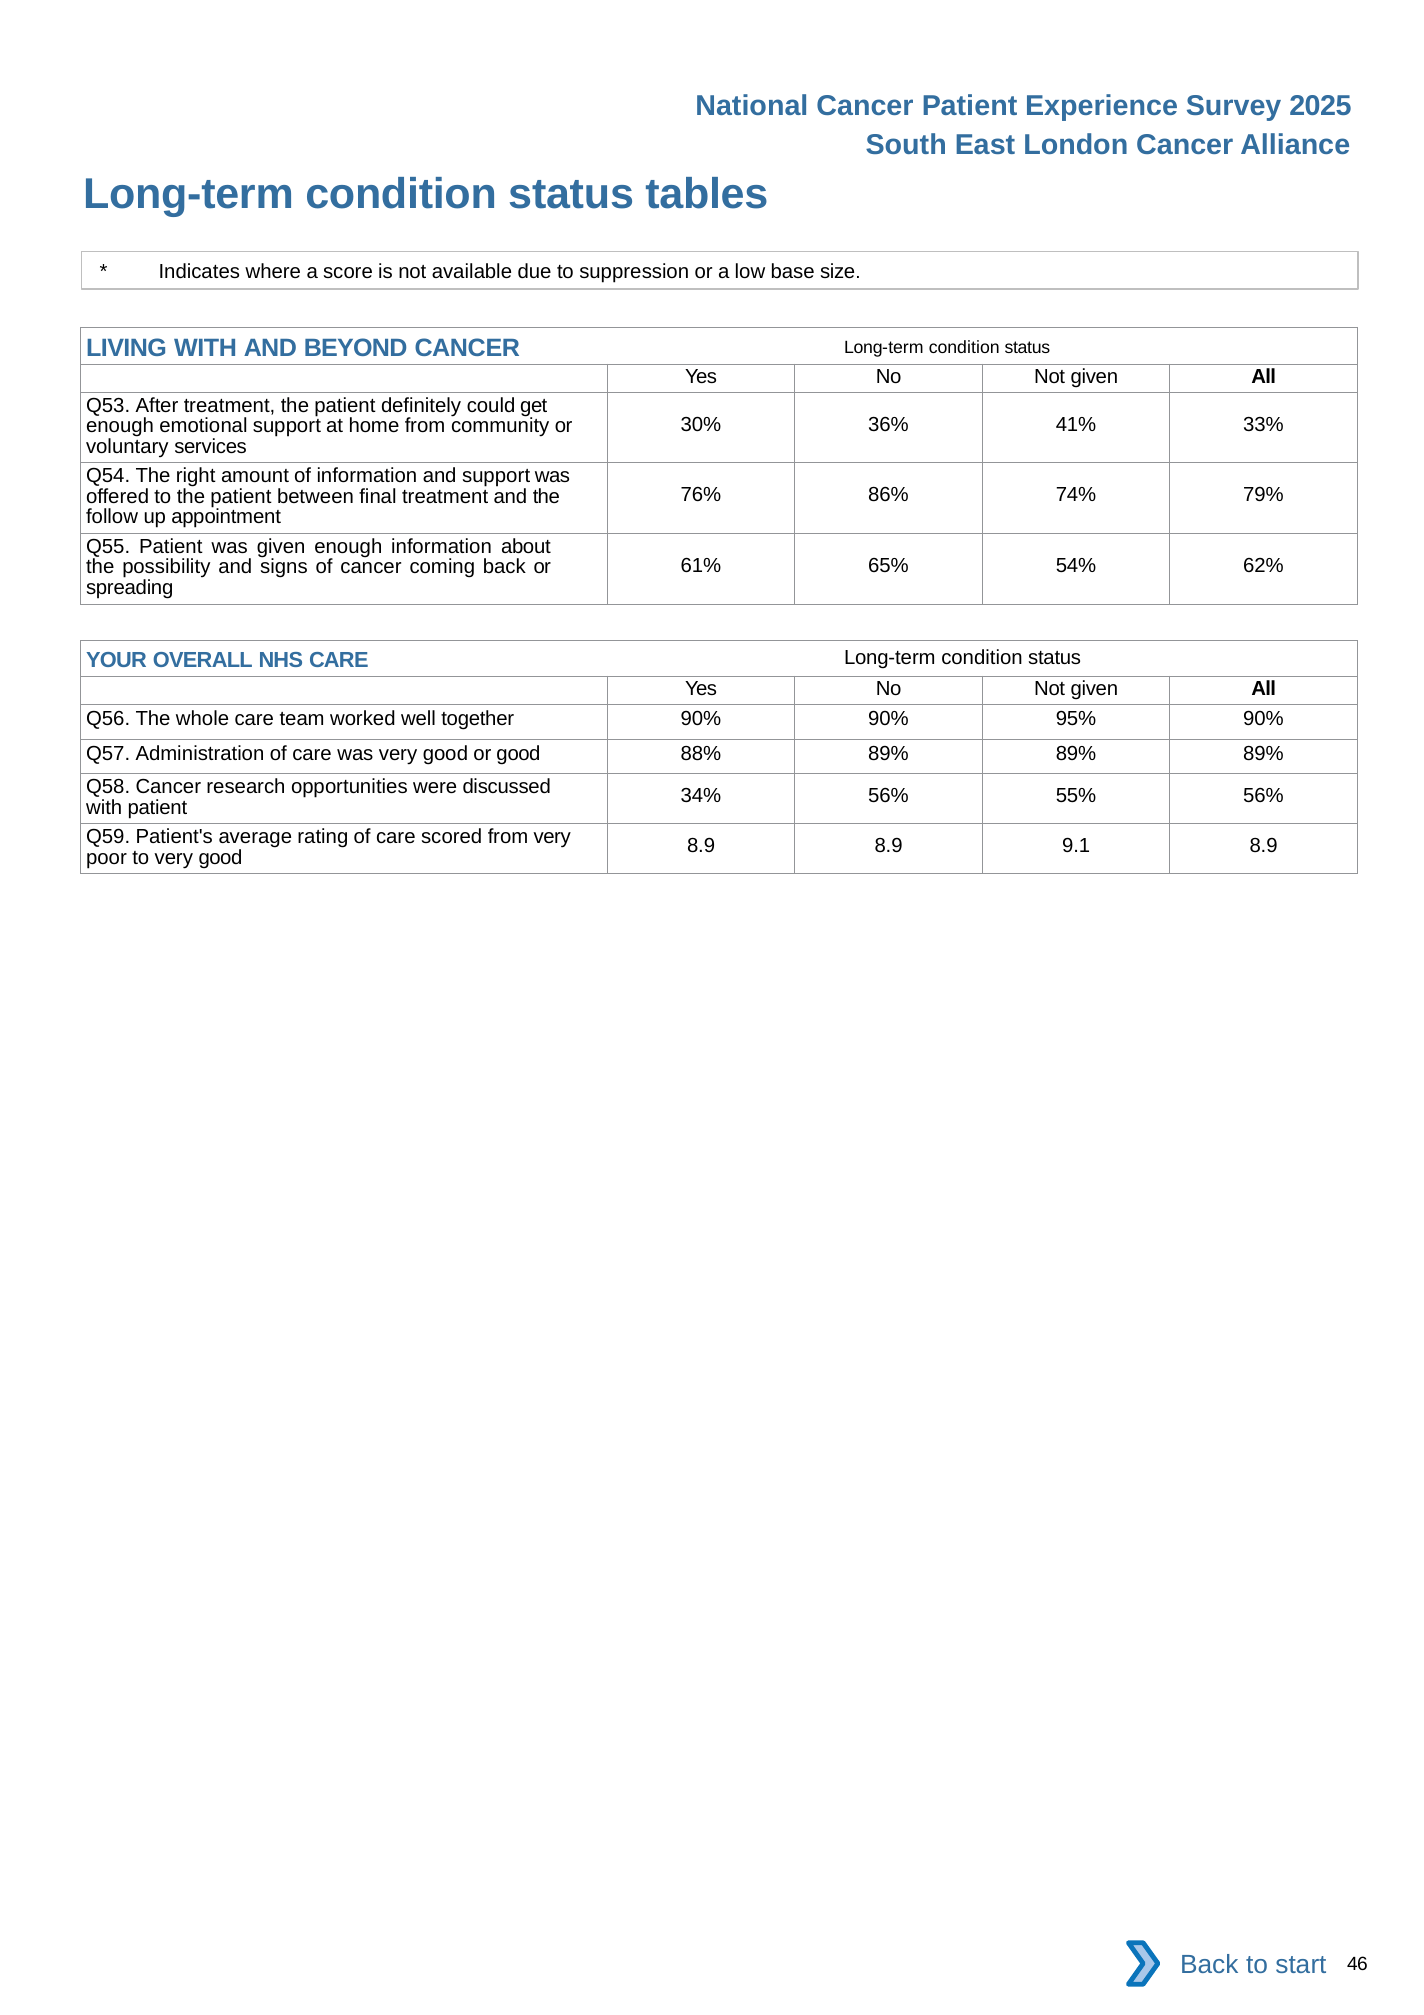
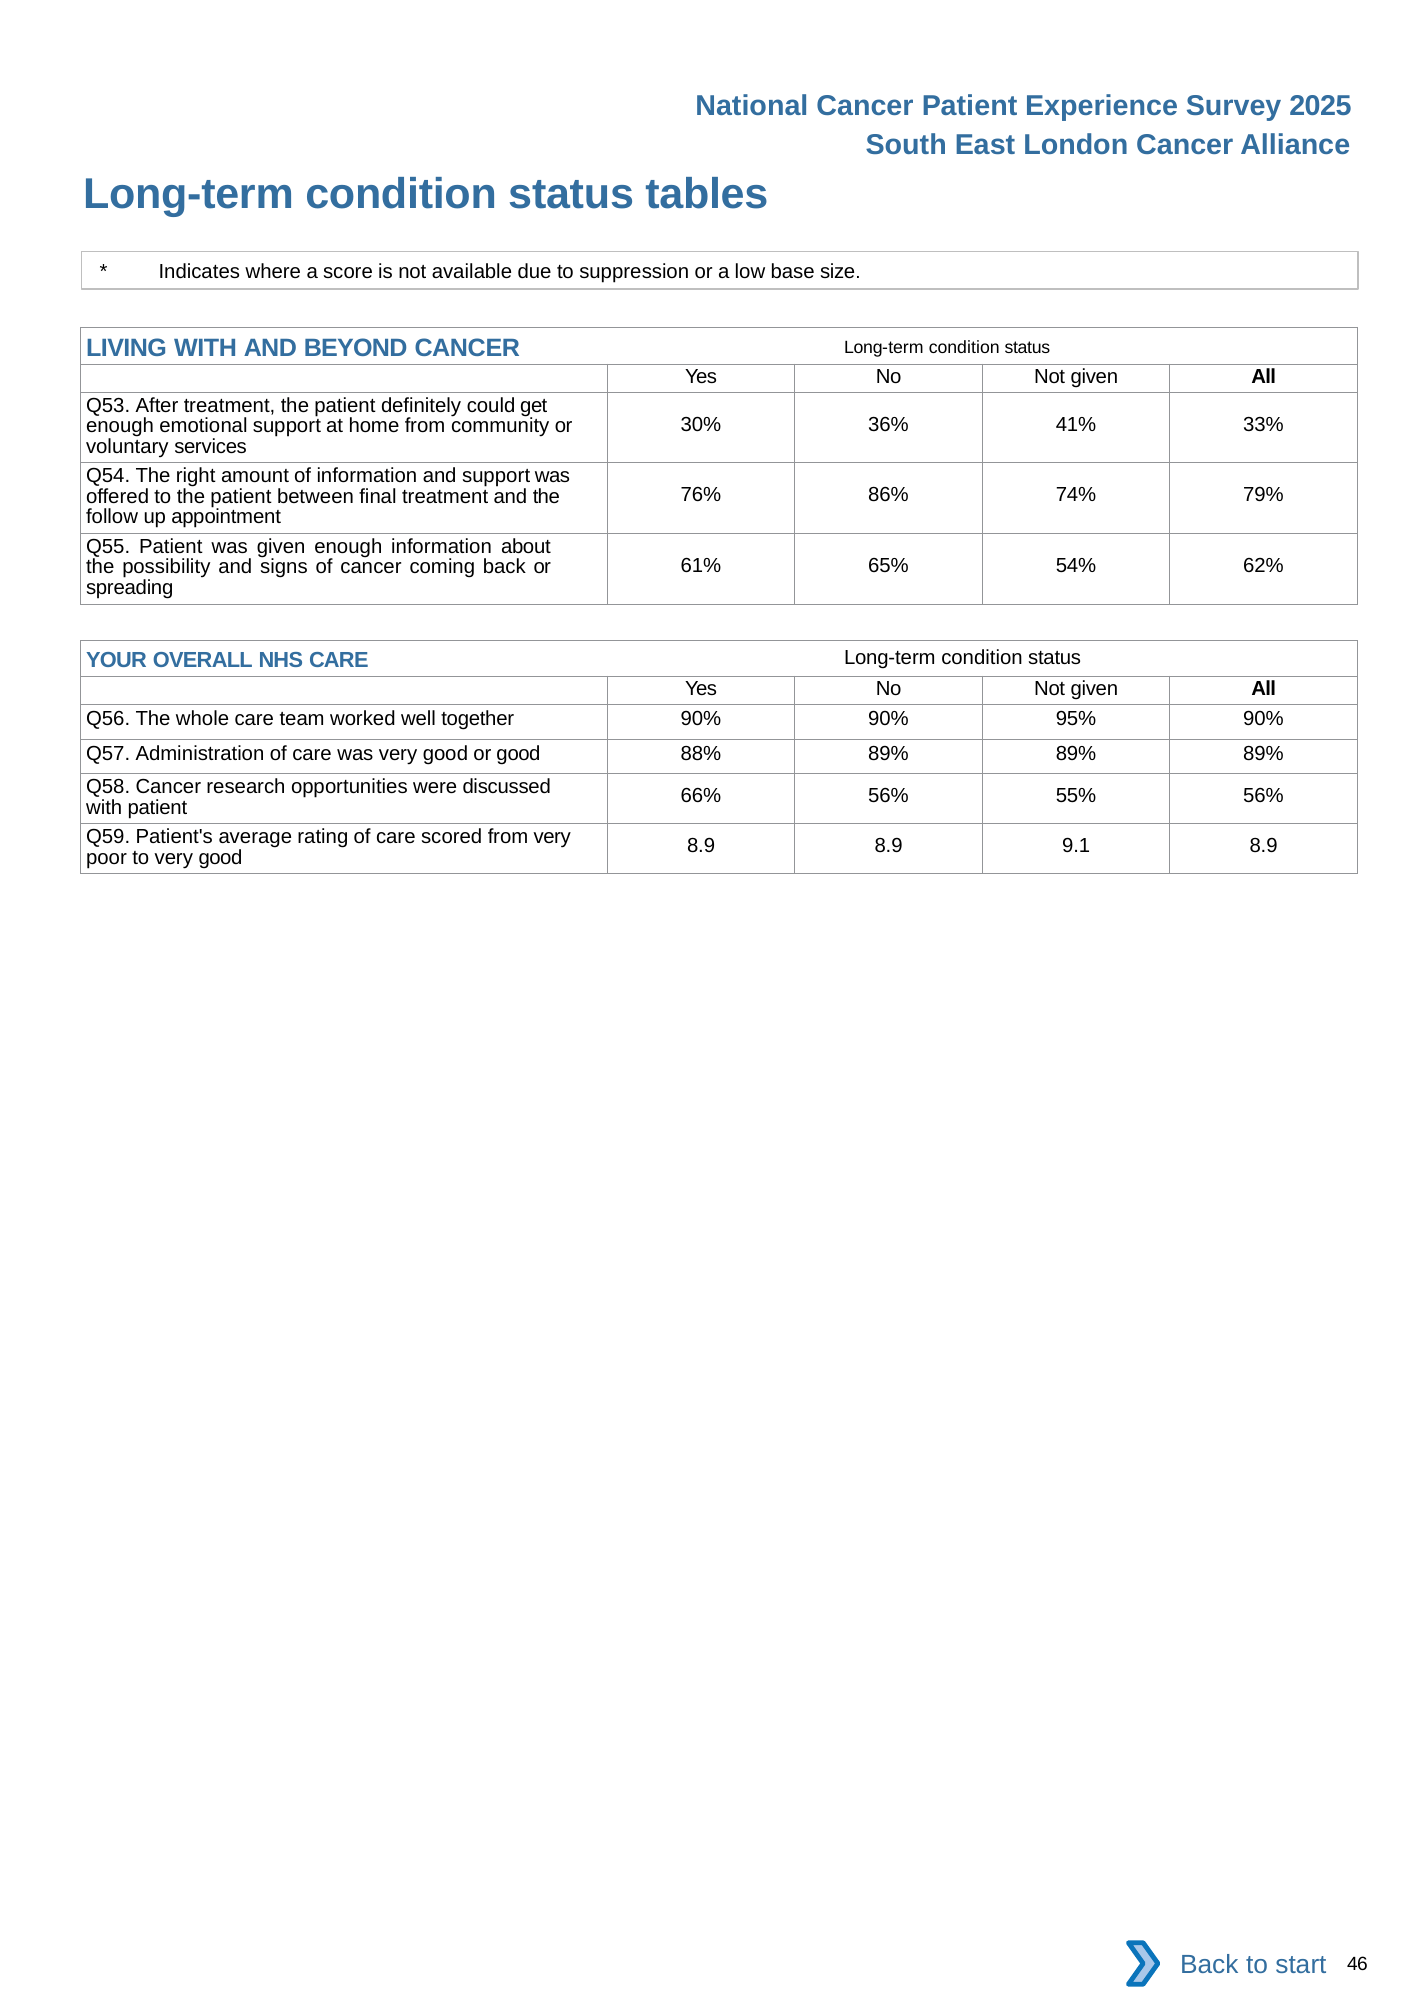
34%: 34% -> 66%
